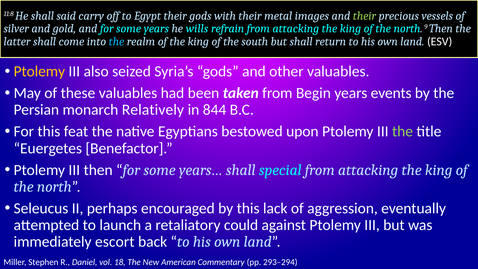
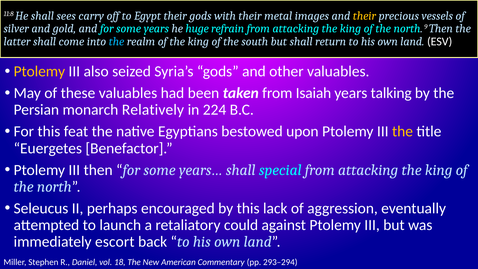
said: said -> sees
their at (364, 16) colour: light green -> yellow
wills: wills -> huge
Begin: Begin -> Isaiah
events: events -> talking
844: 844 -> 224
the at (403, 131) colour: light green -> yellow
